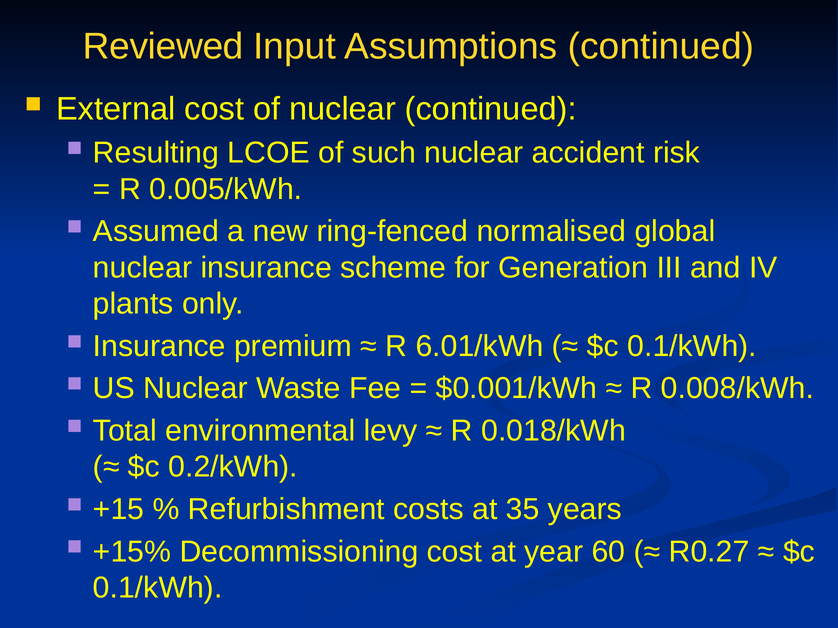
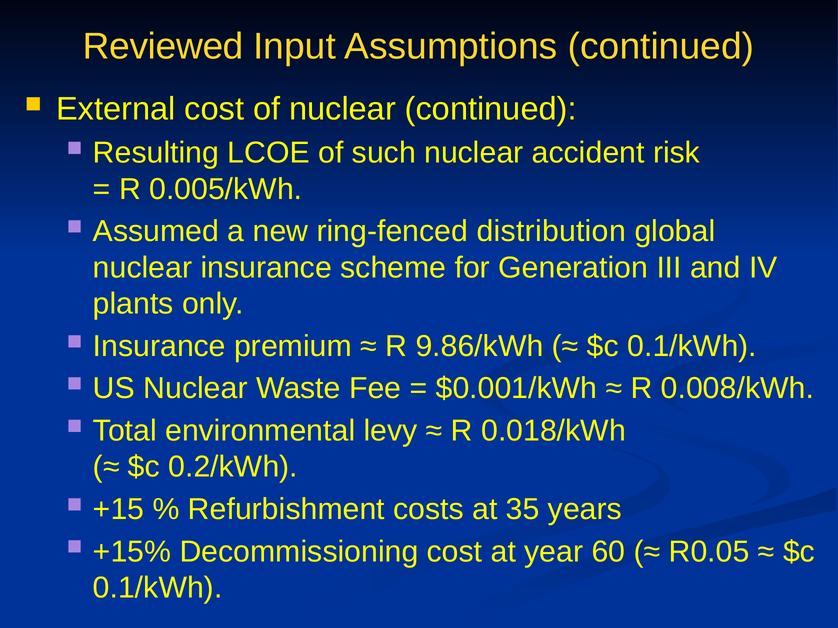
normalised: normalised -> distribution
6.01/kWh: 6.01/kWh -> 9.86/kWh
R0.27: R0.27 -> R0.05
